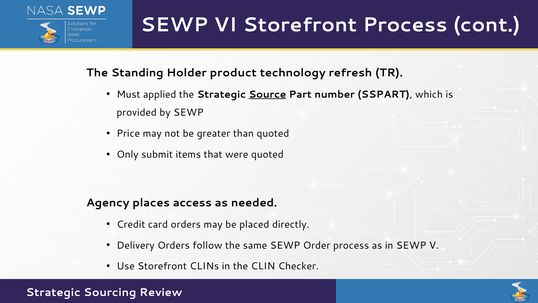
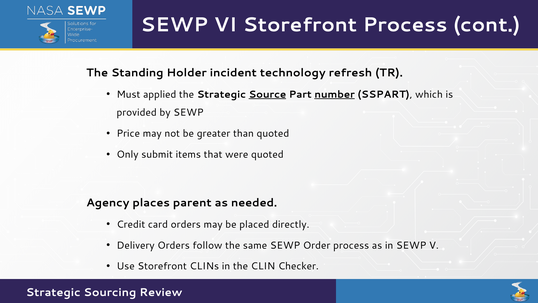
product: product -> incident
number underline: none -> present
access: access -> parent
